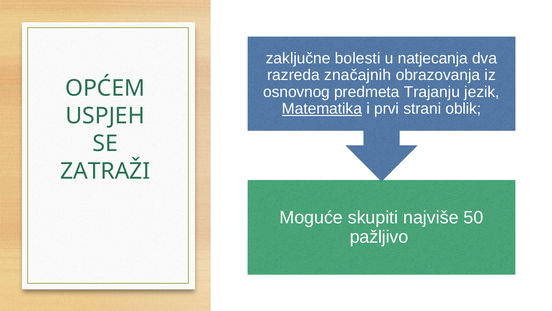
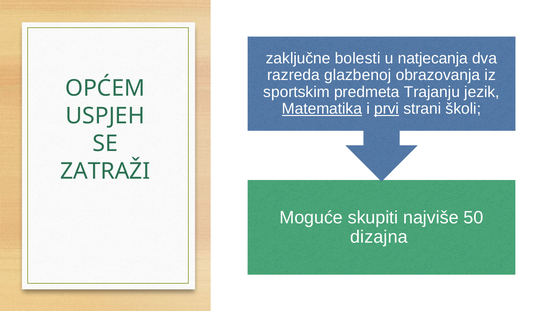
značajnih: značajnih -> glazbenoj
osnovnog: osnovnog -> sportskim
prvi underline: none -> present
oblik: oblik -> školi
pažljivo: pažljivo -> dizajna
